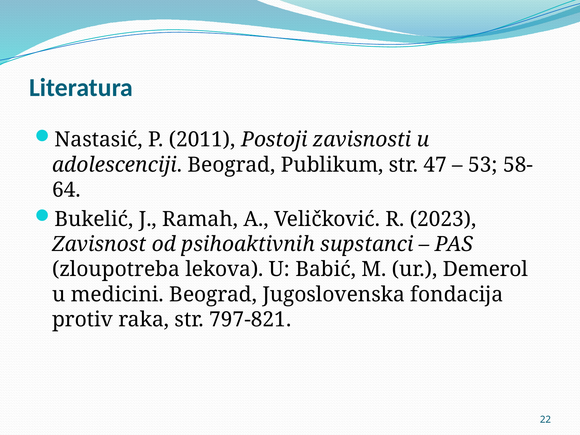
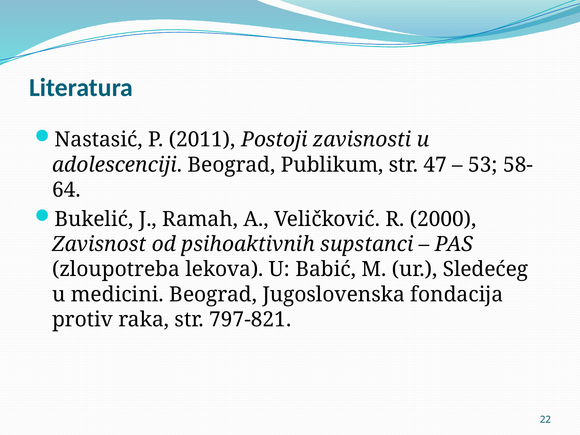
2023: 2023 -> 2000
Demerol: Demerol -> Sledećeg
